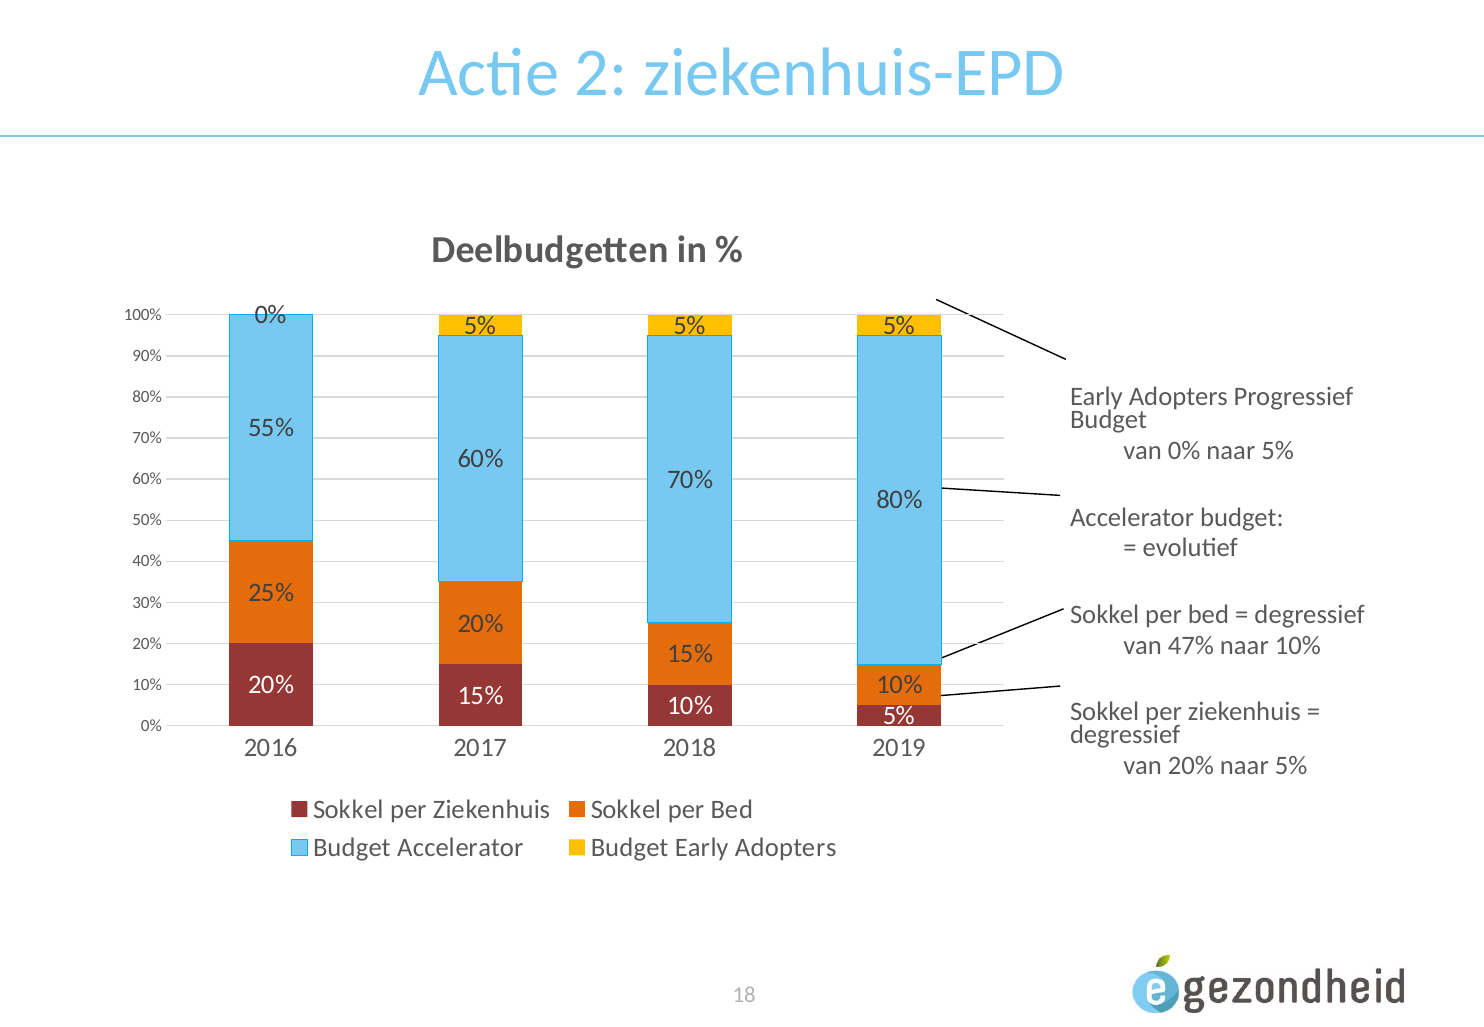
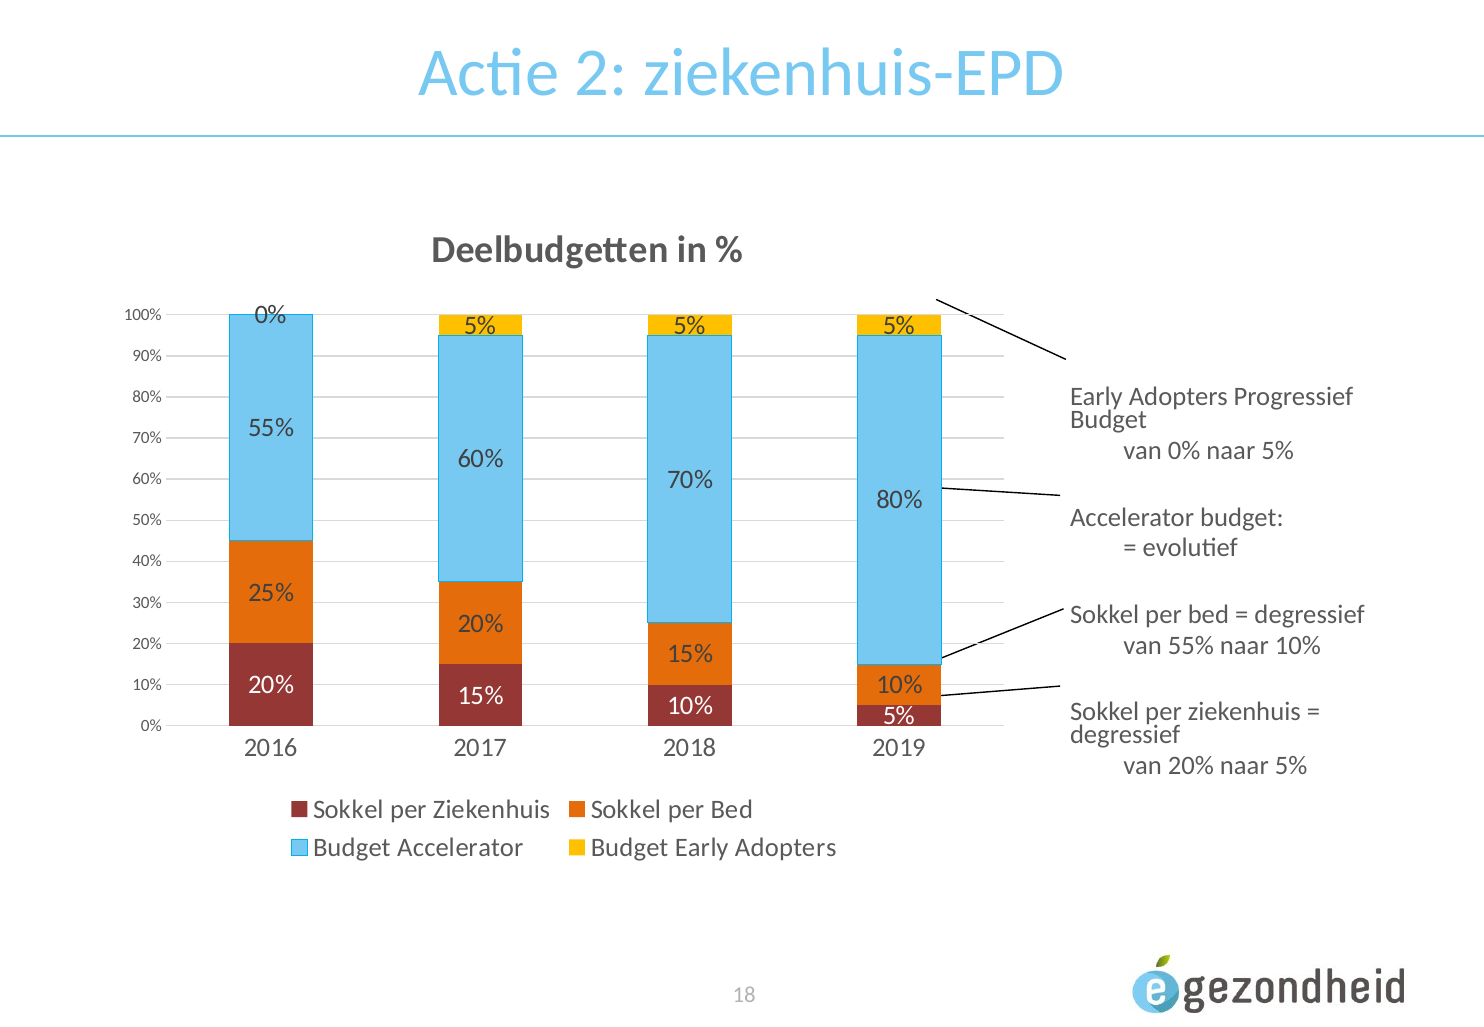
van 47%: 47% -> 55%
